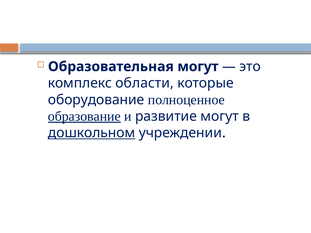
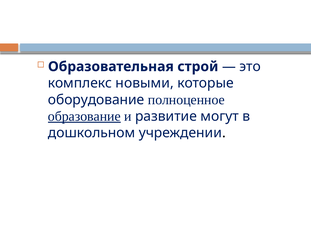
Образовательная могут: могут -> строй
области: области -> новыми
дошкольном underline: present -> none
